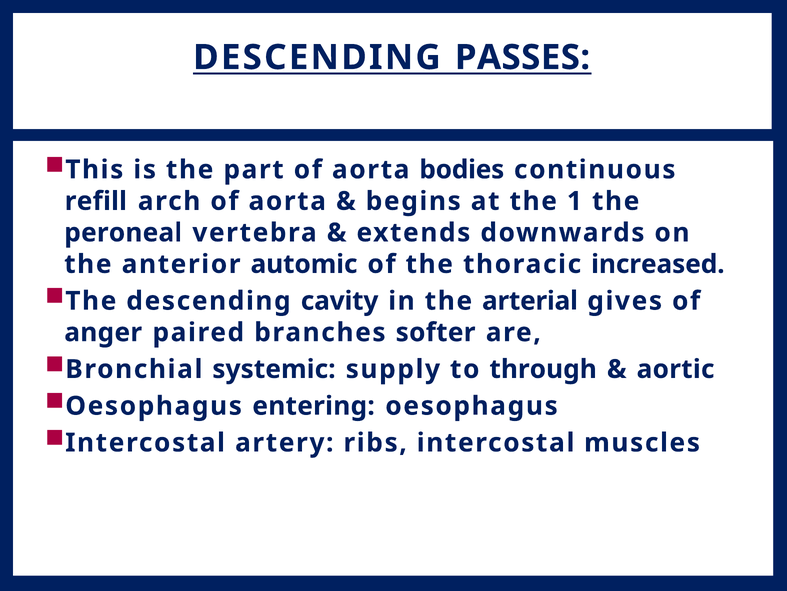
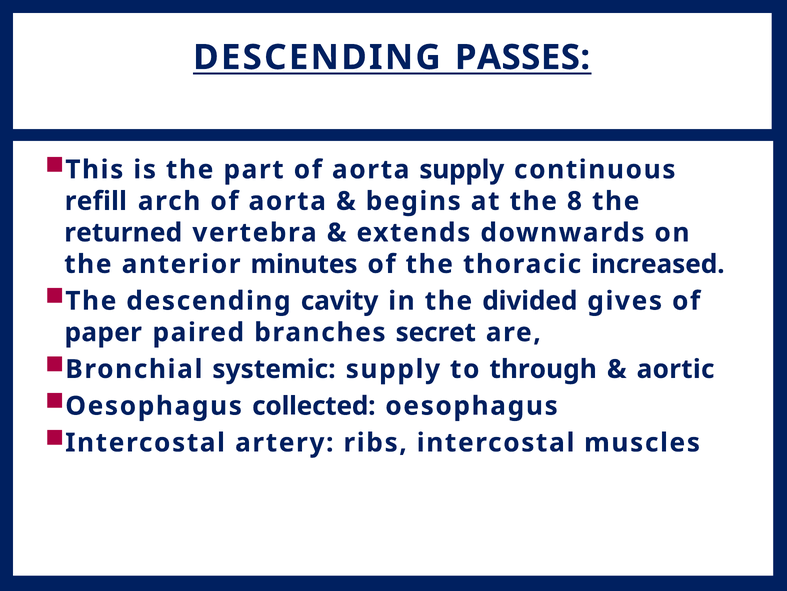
aorta bodies: bodies -> supply
1: 1 -> 8
peroneal: peroneal -> returned
automic: automic -> minutes
arterial: arterial -> divided
anger: anger -> paper
softer: softer -> secret
entering: entering -> collected
